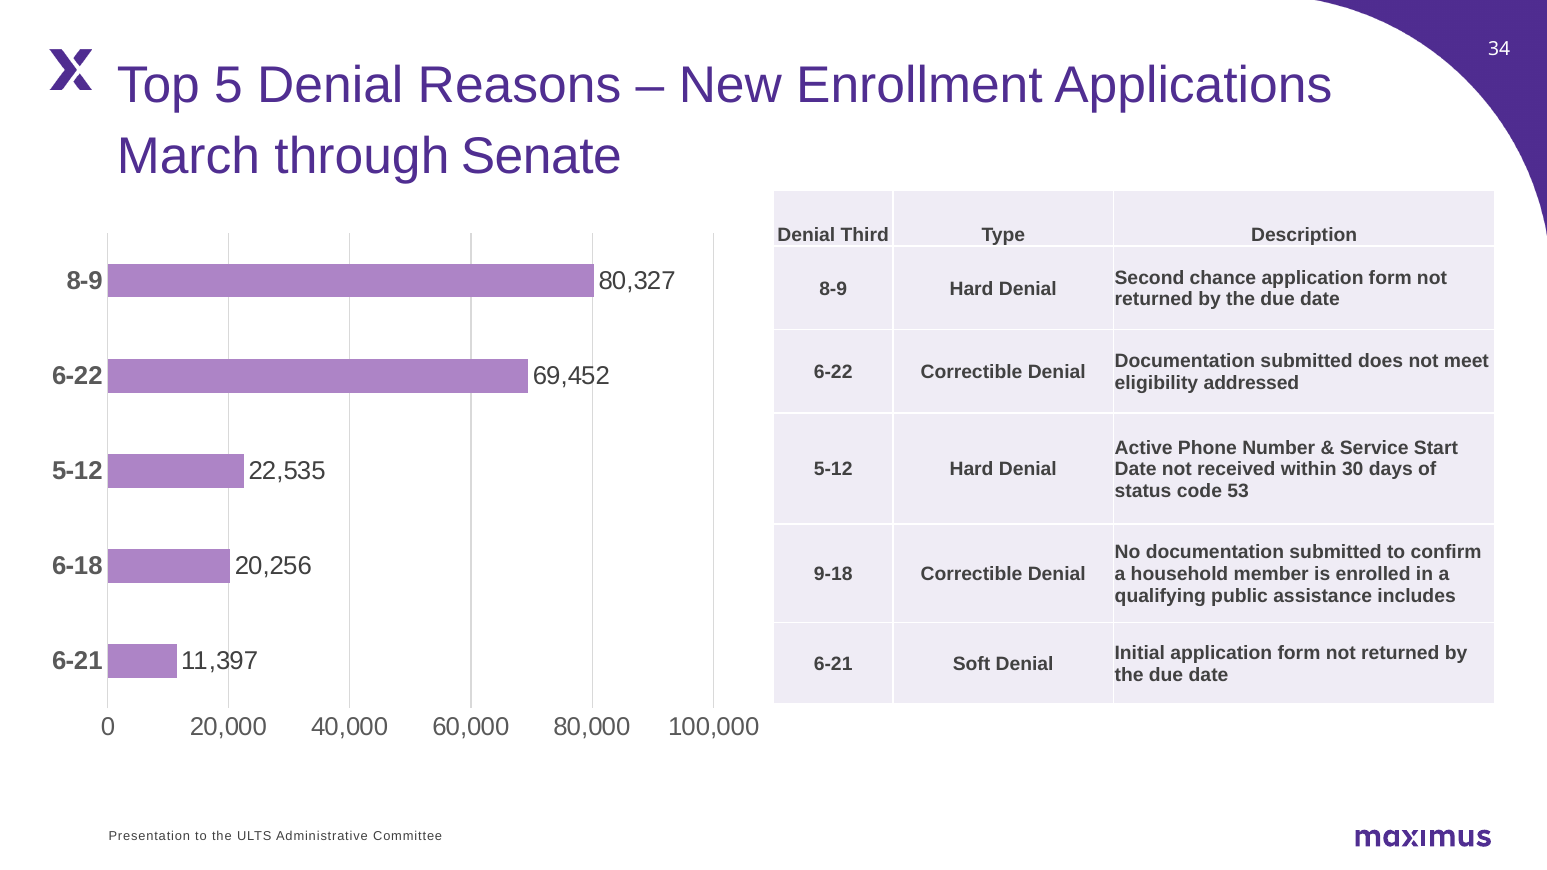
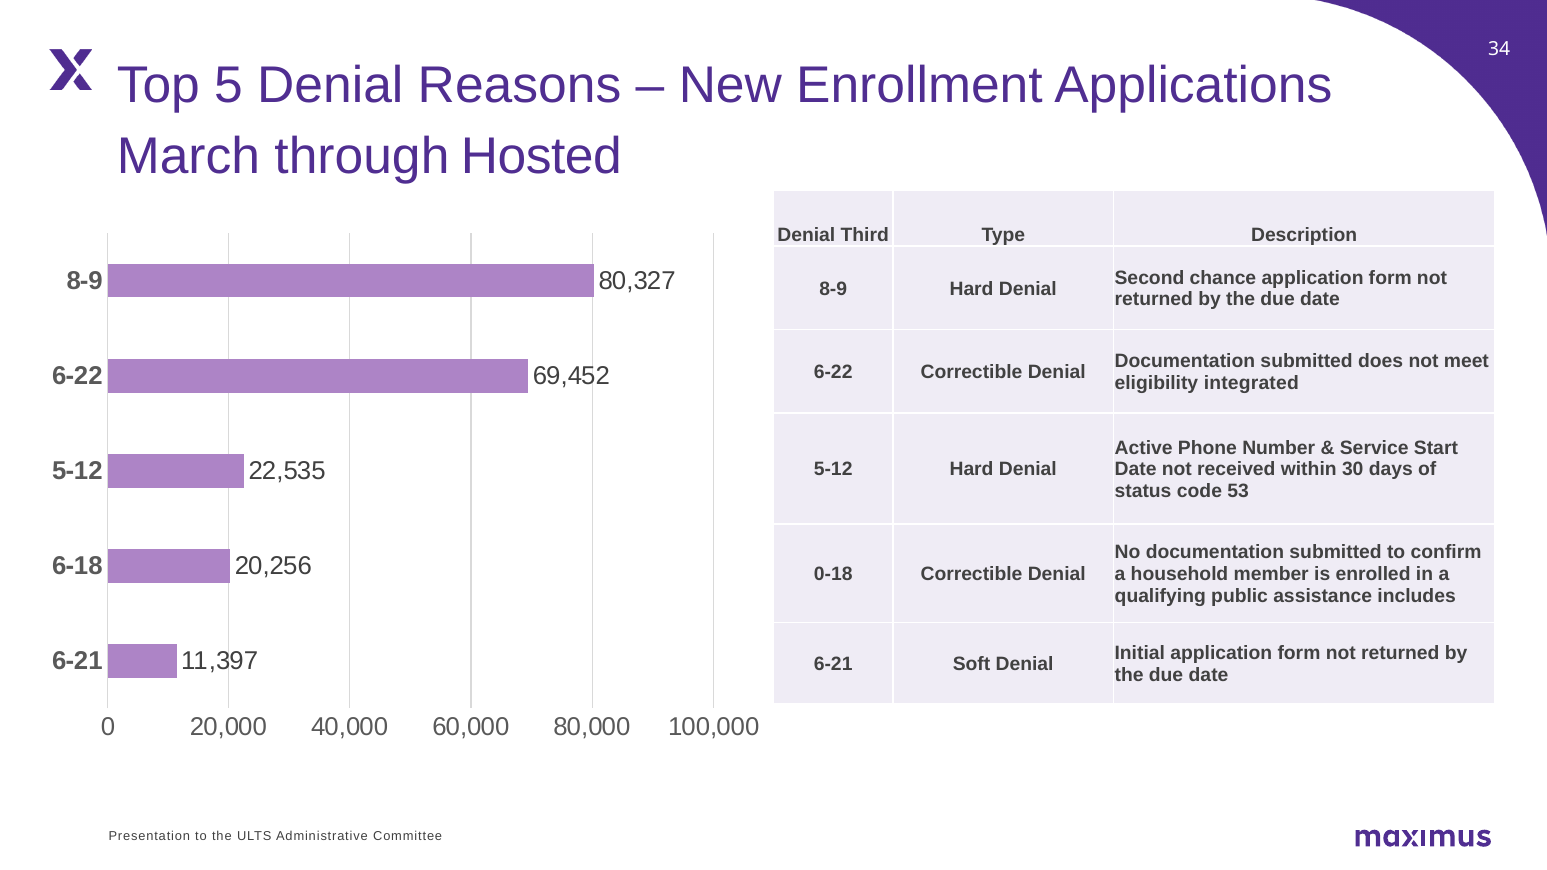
Senate: Senate -> Hosted
addressed: addressed -> integrated
9-18: 9-18 -> 0-18
